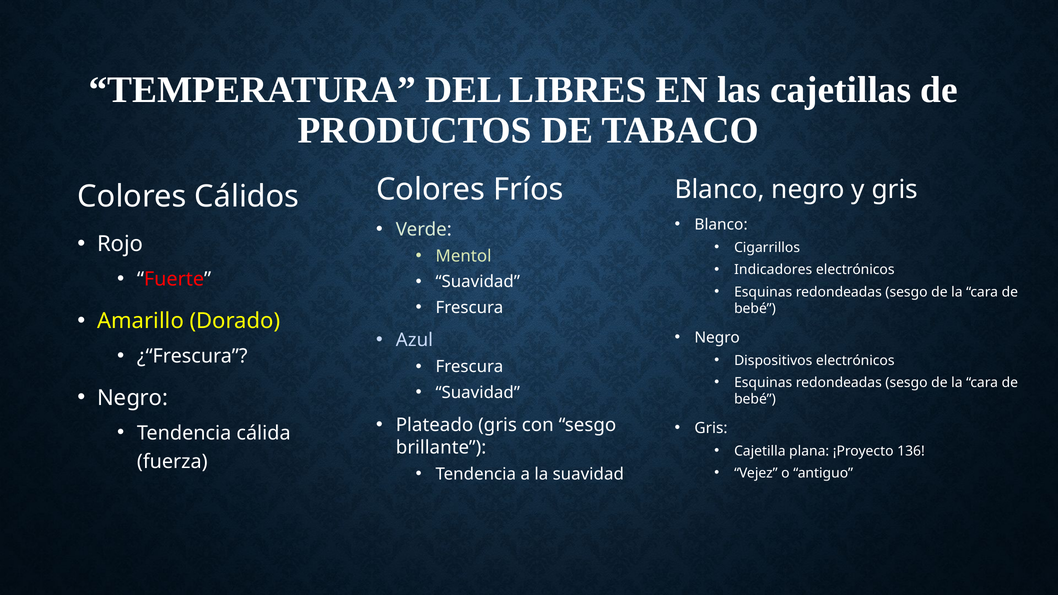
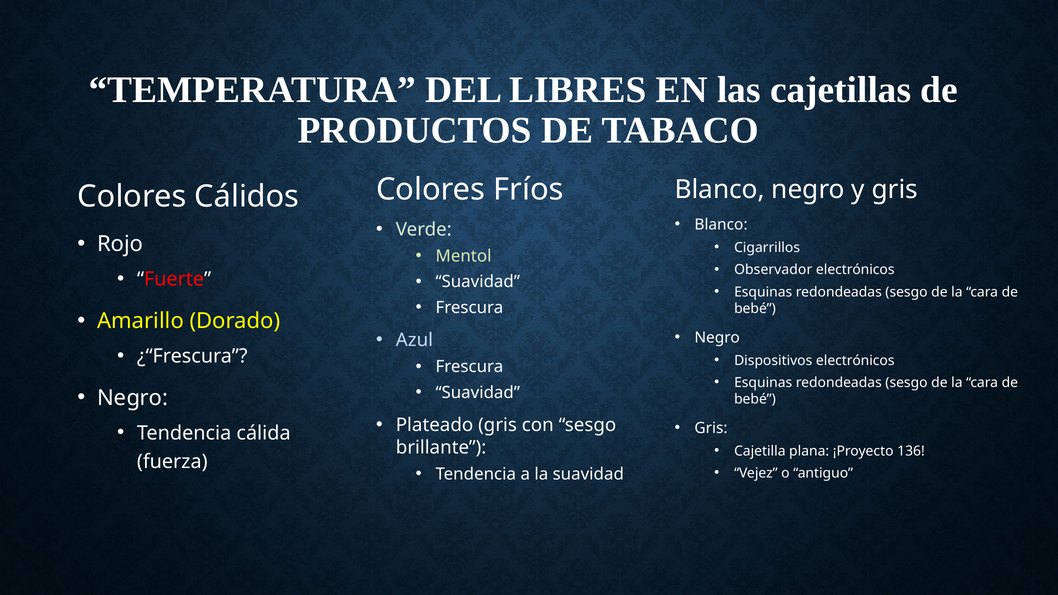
Indicadores: Indicadores -> Observador
